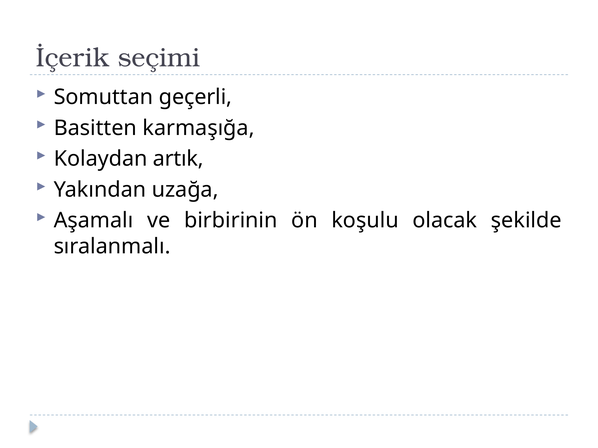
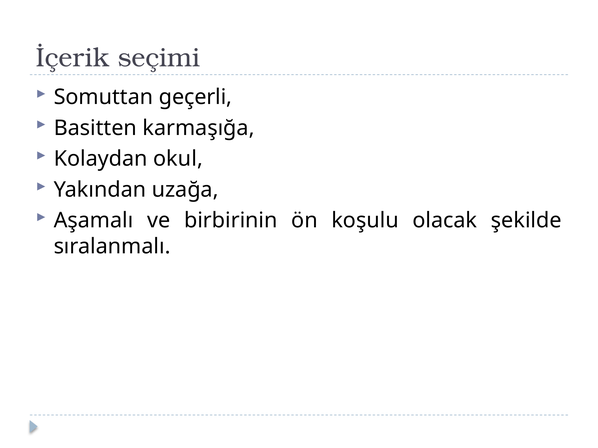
artık: artık -> okul
